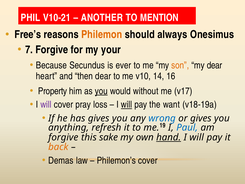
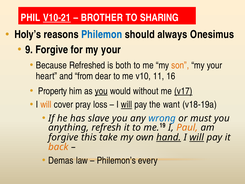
V10-21 underline: none -> present
ANOTHER: ANOTHER -> BROTHER
MENTION: MENTION -> SHARING
Free’s: Free’s -> Holy’s
Philemon colour: orange -> blue
7: 7 -> 9
Secundus: Secundus -> Refreshed
ever: ever -> both
dear at (215, 65): dear -> your
then: then -> from
14: 14 -> 11
v17 underline: none -> present
will at (46, 104) colour: purple -> orange
has gives: gives -> slave
or gives: gives -> must
Paul colour: blue -> orange
sake: sake -> take
will at (197, 137) underline: none -> present
Philemon’s cover: cover -> every
